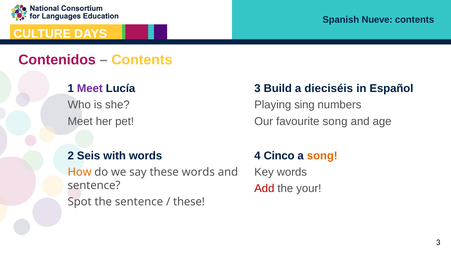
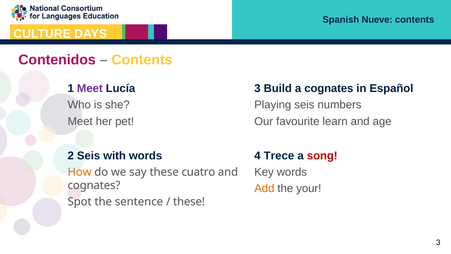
a dieciséis: dieciséis -> cognates
Playing sing: sing -> seis
favourite song: song -> learn
Cinco: Cinco -> Trece
song at (322, 155) colour: orange -> red
these words: words -> cuatro
sentence at (94, 185): sentence -> cognates
Add colour: red -> orange
